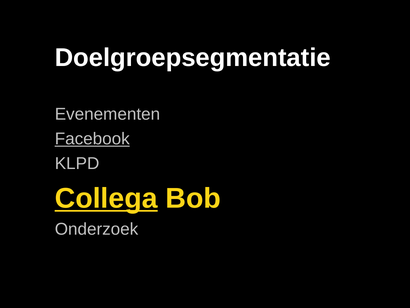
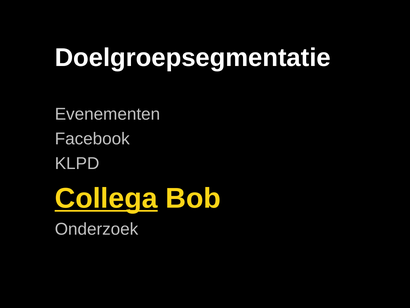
Facebook underline: present -> none
